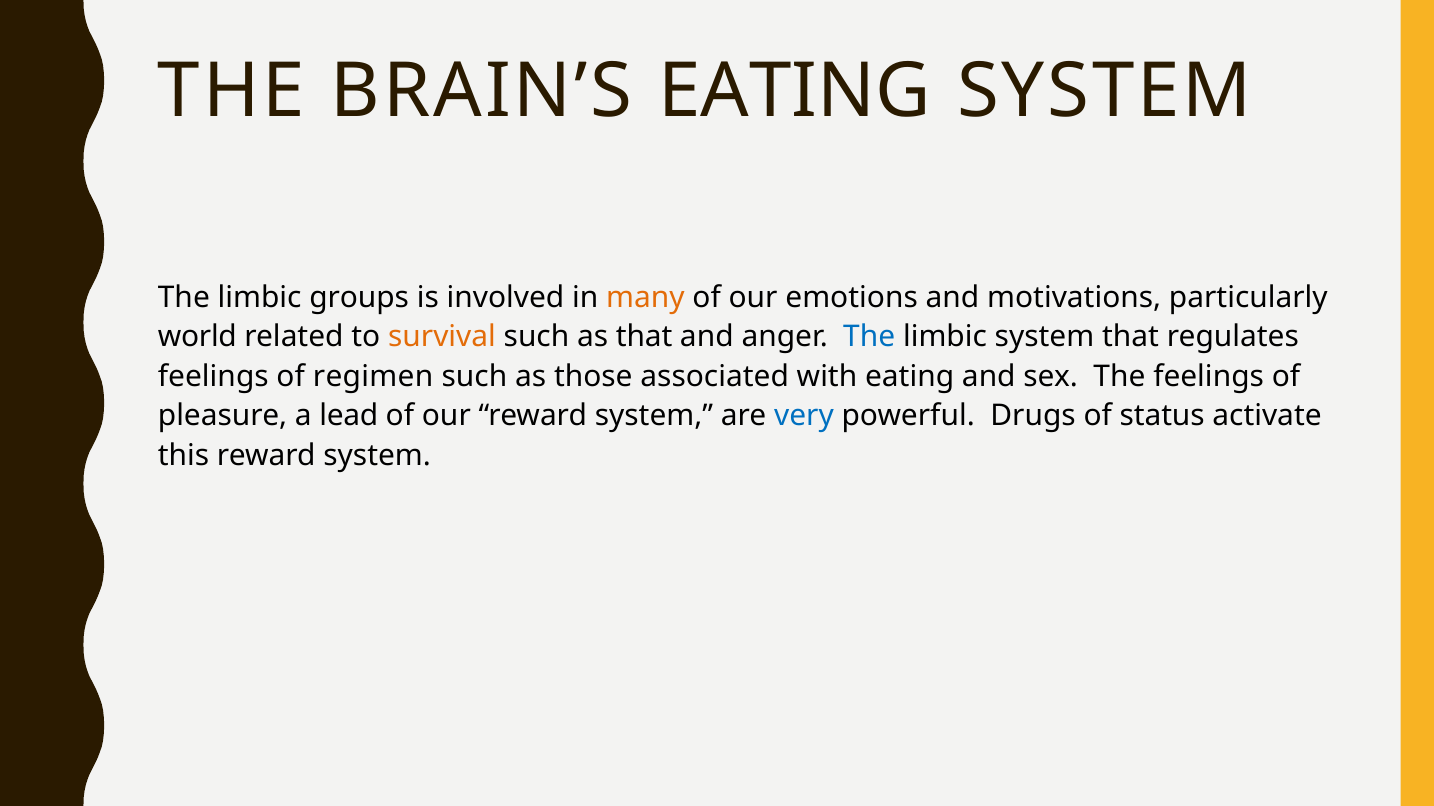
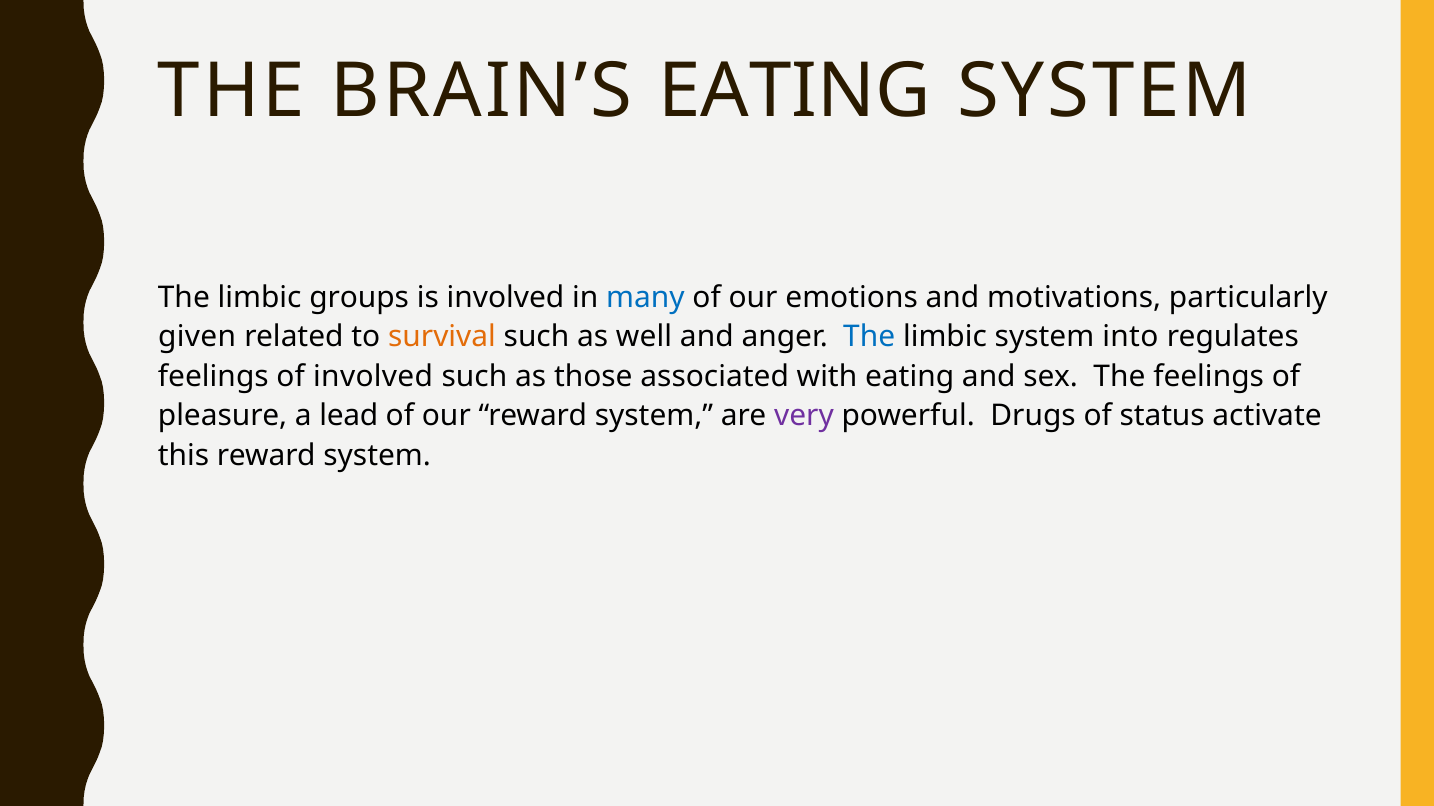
many colour: orange -> blue
world: world -> given
as that: that -> well
system that: that -> into
of regimen: regimen -> involved
very colour: blue -> purple
